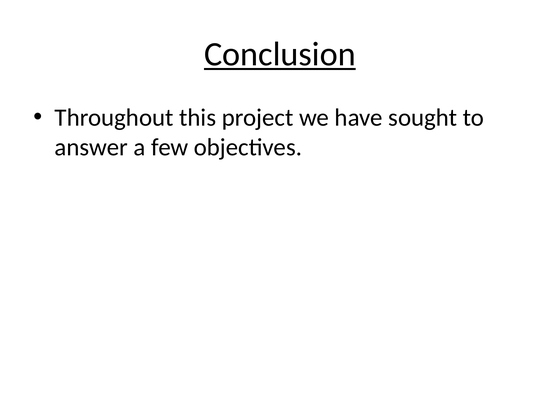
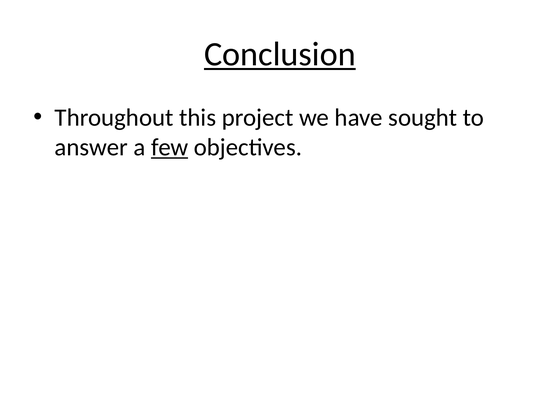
few underline: none -> present
